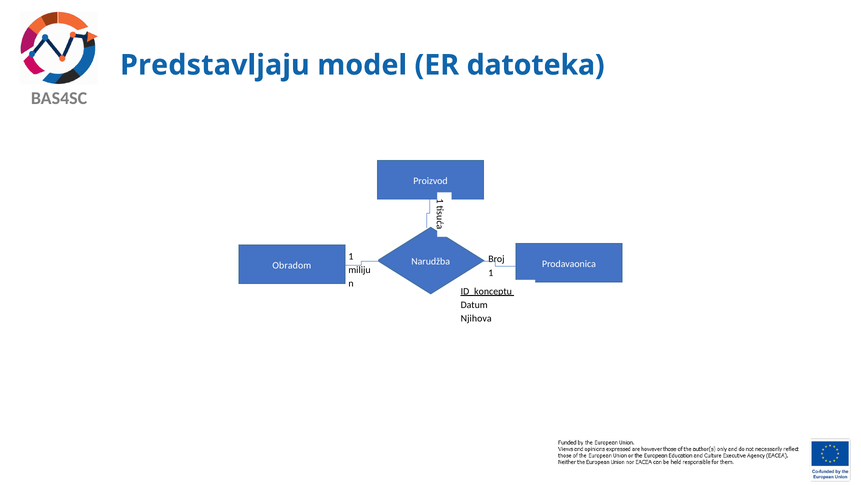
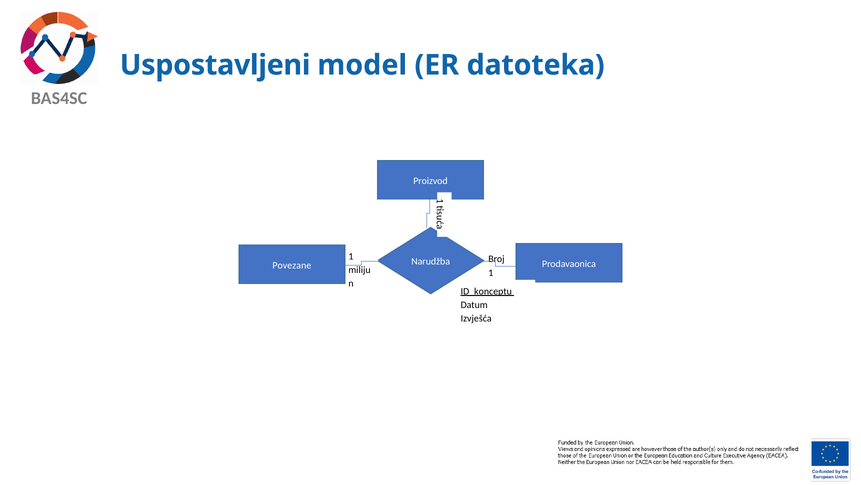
Predstavljaju: Predstavljaju -> Uspostavljeni
Obradom: Obradom -> Povezane
Njihova: Njihova -> Izvješća
